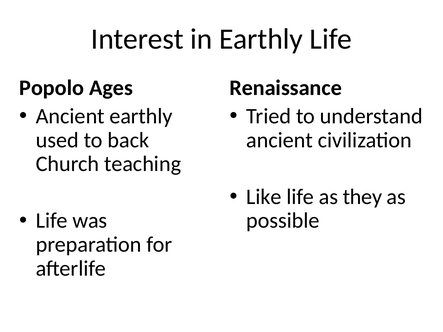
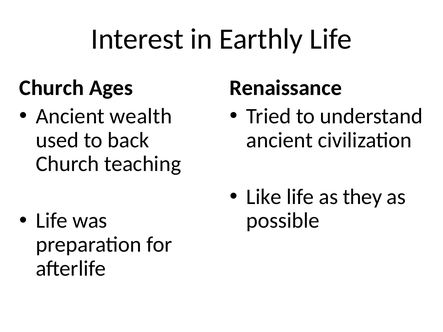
Popolo at (52, 88): Popolo -> Church
Ancient earthly: earthly -> wealth
